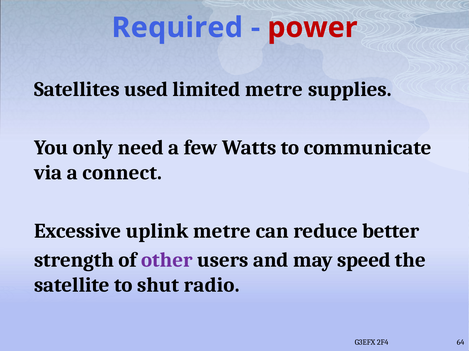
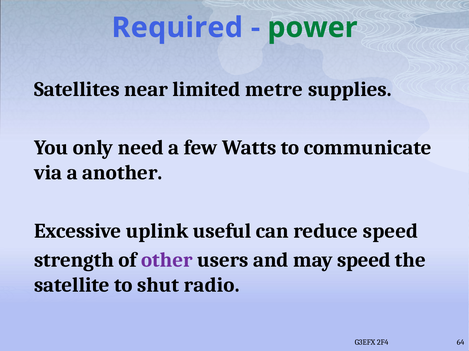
power colour: red -> green
used: used -> near
connect: connect -> another
uplink metre: metre -> useful
reduce better: better -> speed
